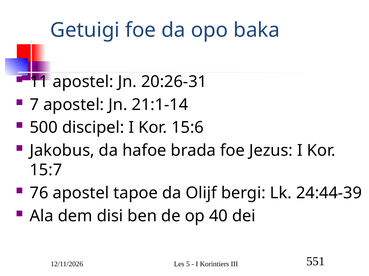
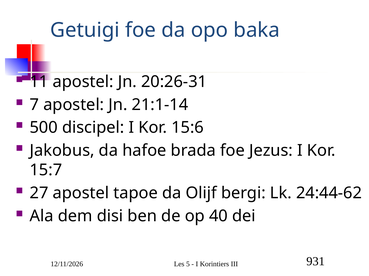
76: 76 -> 27
24:44-39: 24:44-39 -> 24:44-62
551: 551 -> 931
